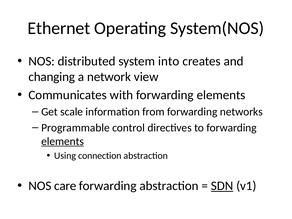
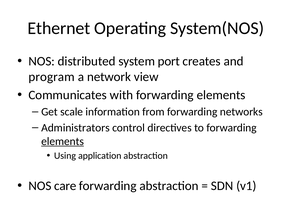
into: into -> port
changing: changing -> program
Programmable: Programmable -> Administrators
connection: connection -> application
SDN underline: present -> none
